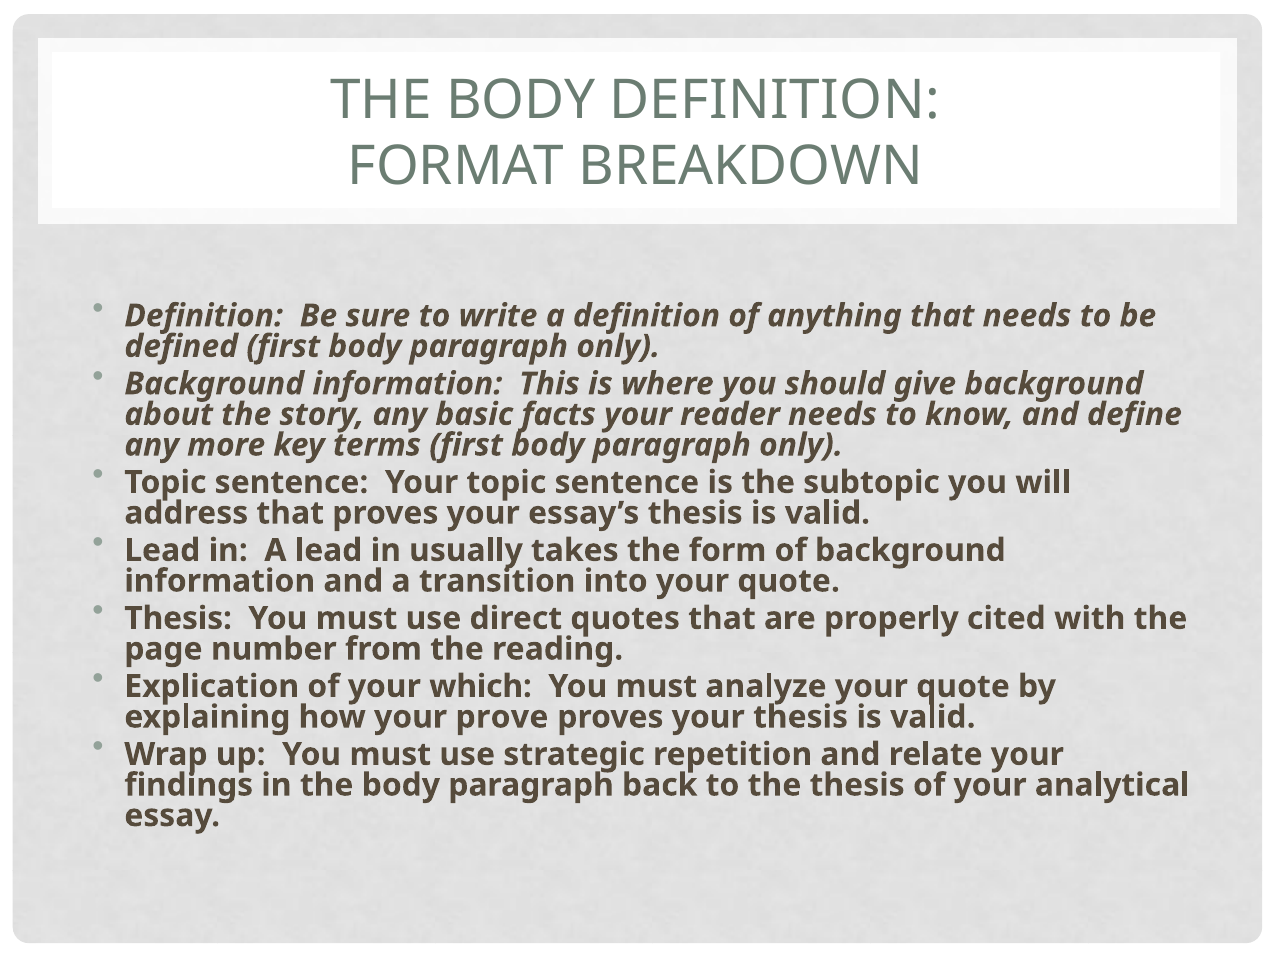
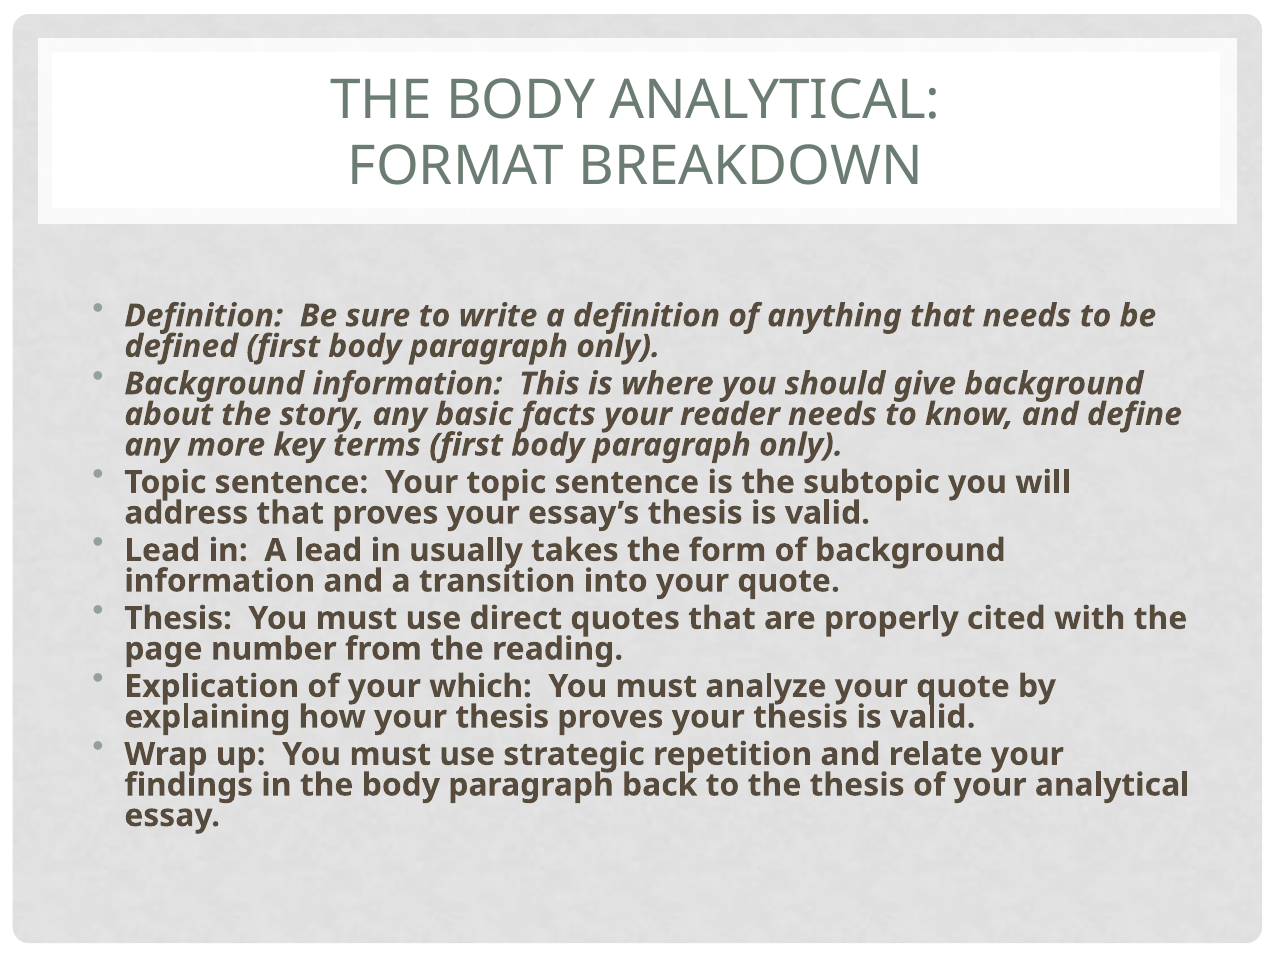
BODY DEFINITION: DEFINITION -> ANALYTICAL
how your prove: prove -> thesis
